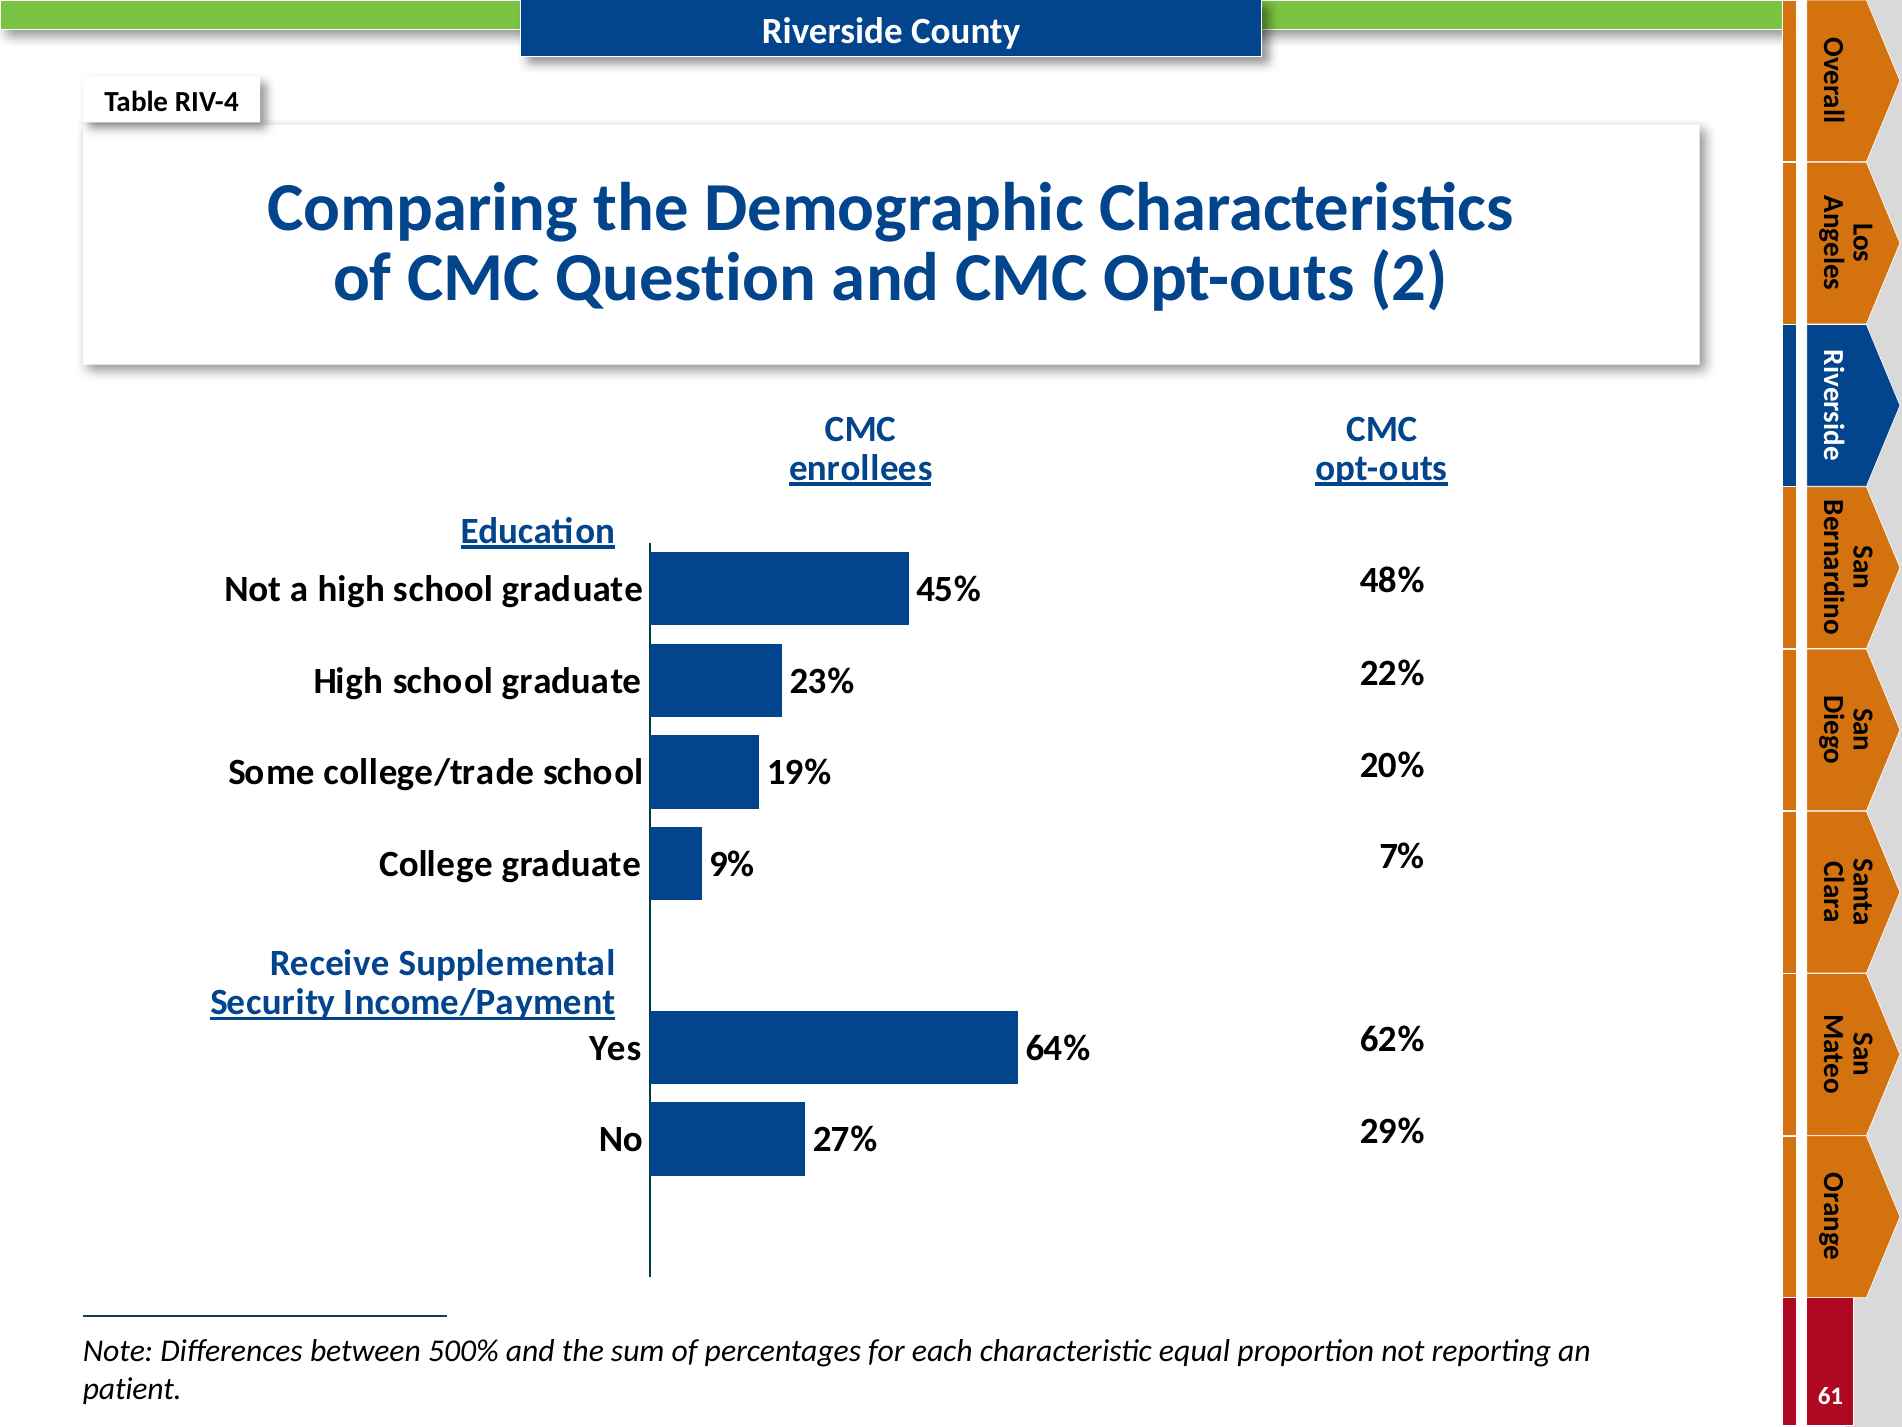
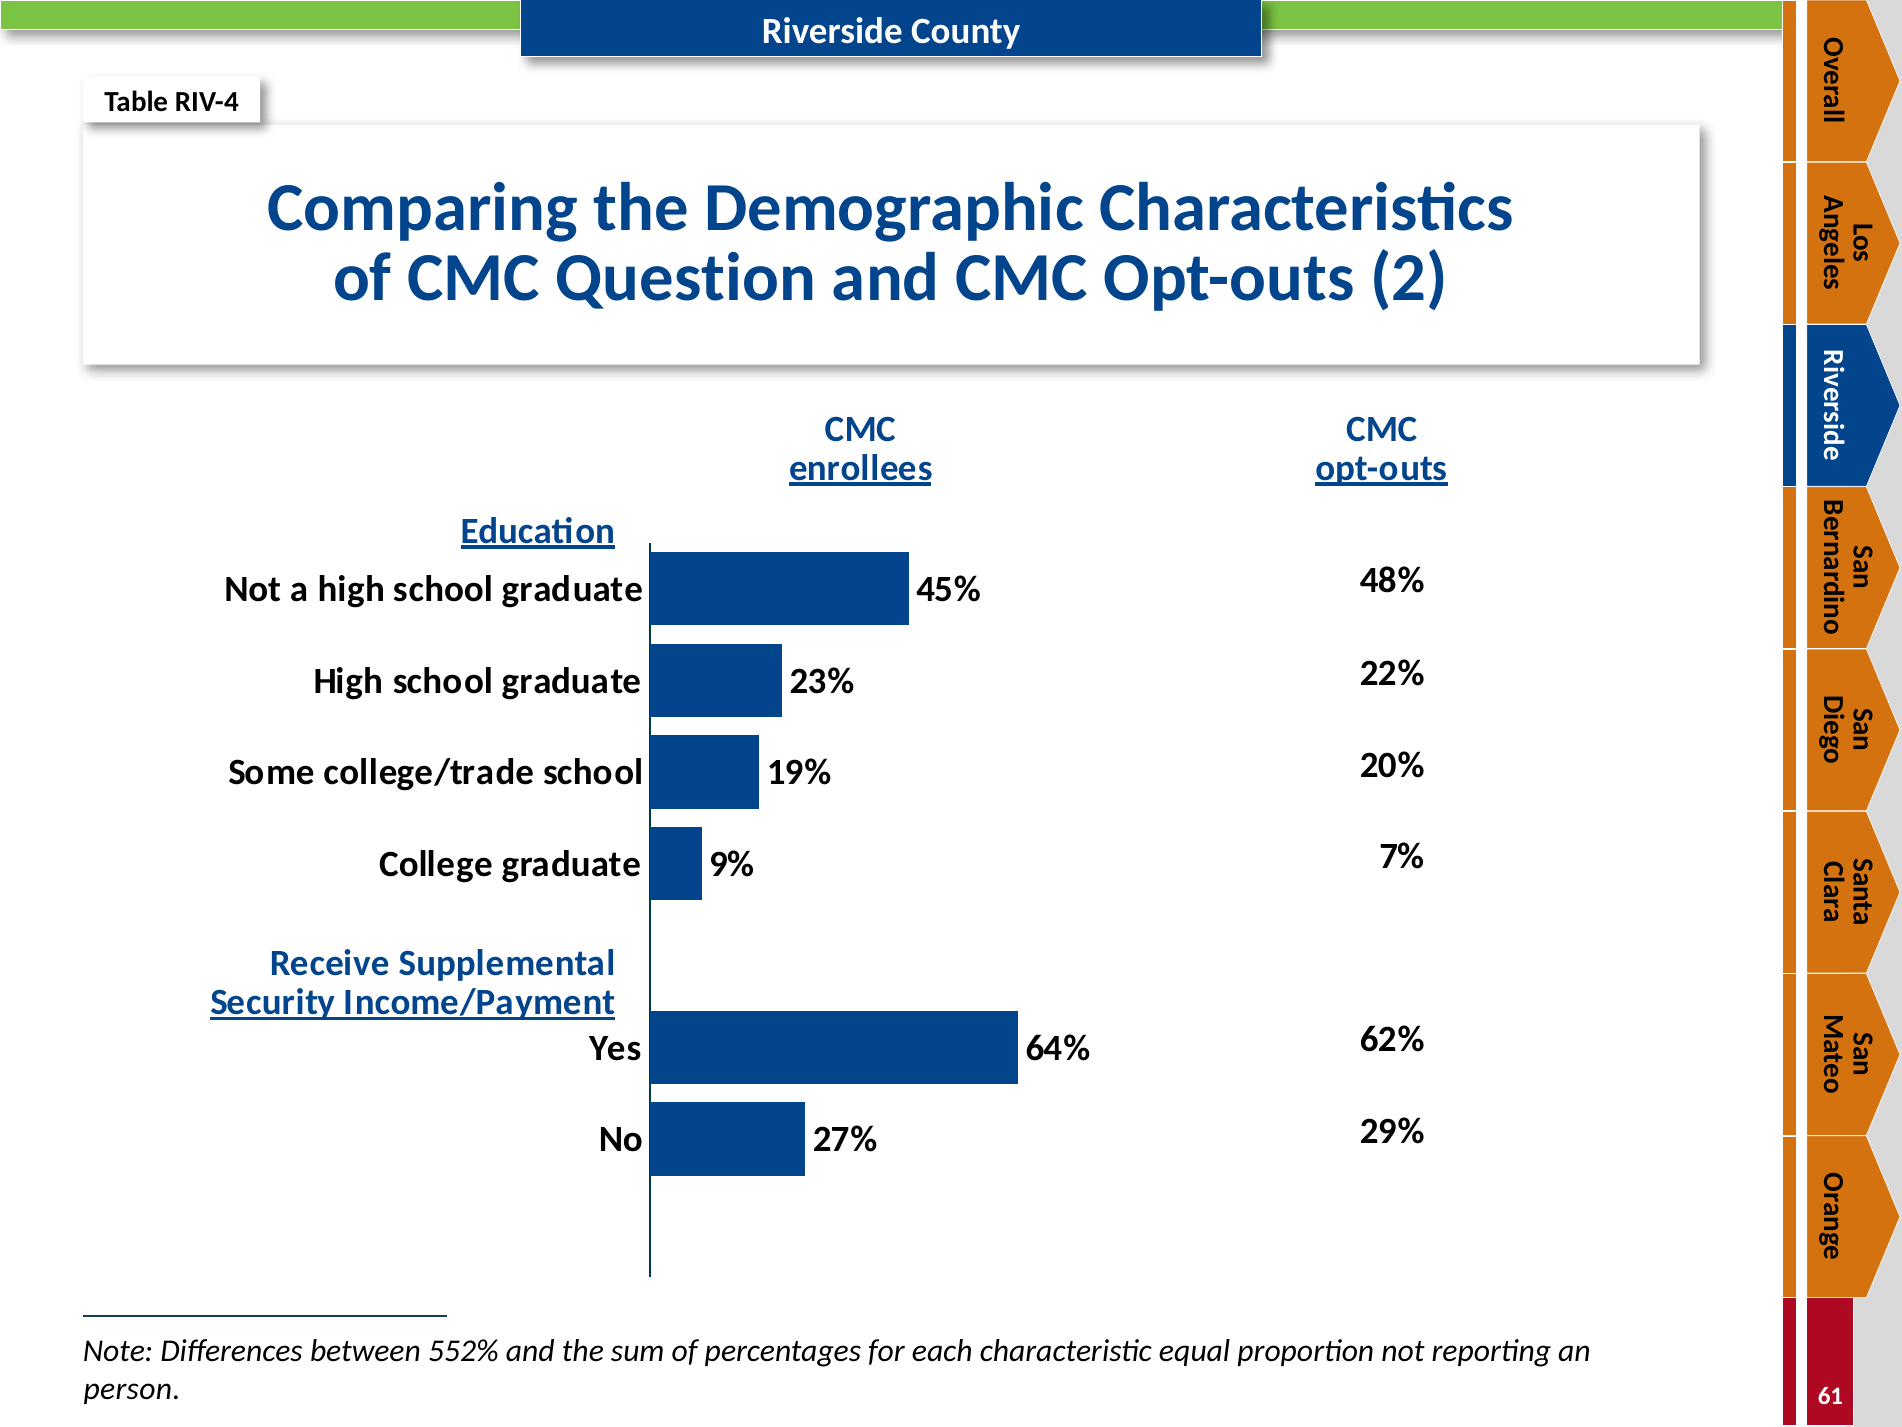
500%: 500% -> 552%
patient: patient -> person
